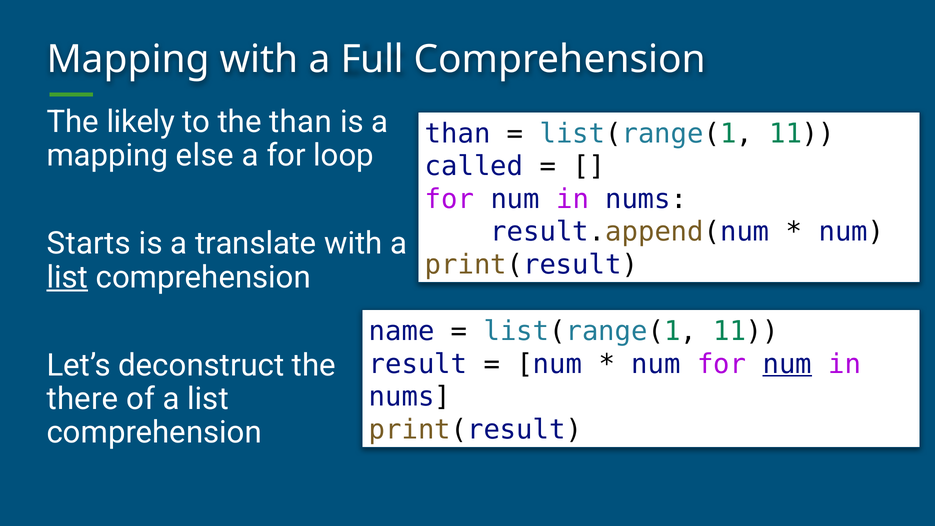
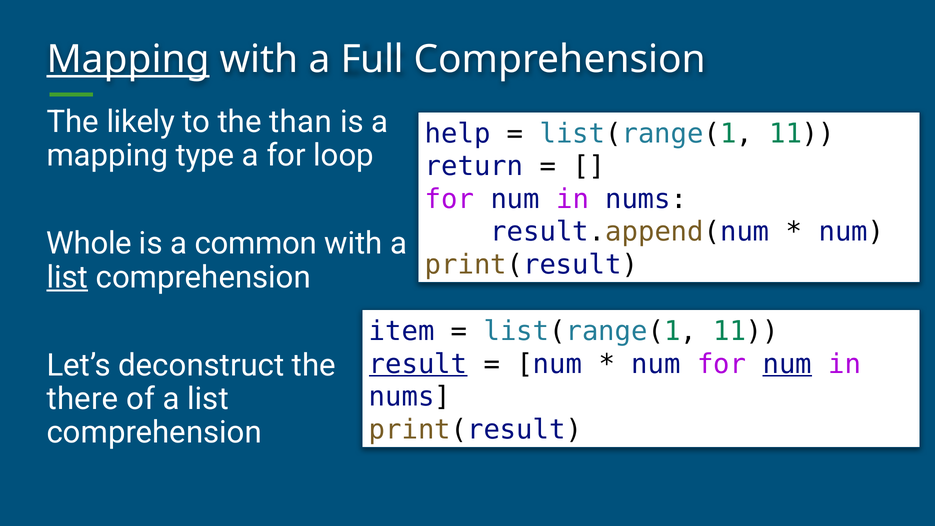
Mapping at (128, 59) underline: none -> present
than at (458, 134): than -> help
else: else -> type
called: called -> return
Starts: Starts -> Whole
translate: translate -> common
name: name -> item
result underline: none -> present
